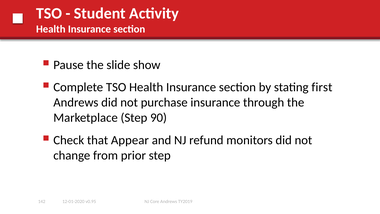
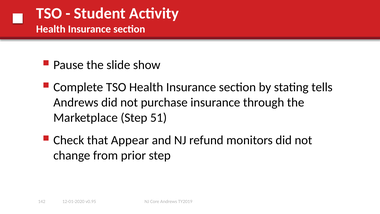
first: first -> tells
90: 90 -> 51
